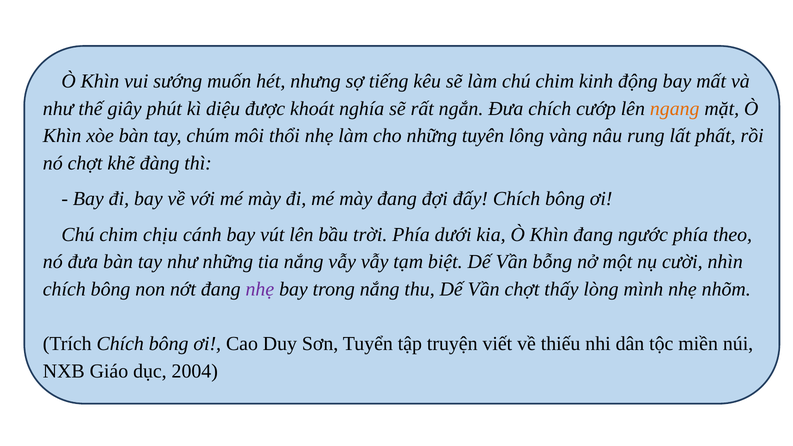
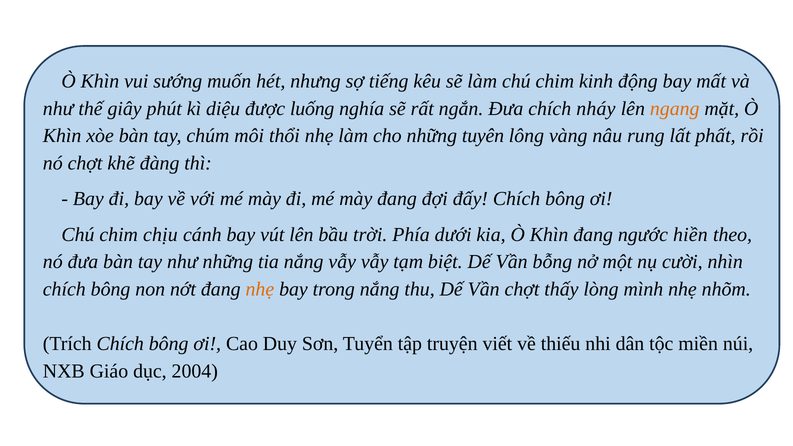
khoát: khoát -> luống
cướp: cướp -> nháy
ngước phía: phía -> hiền
nhẹ at (260, 289) colour: purple -> orange
